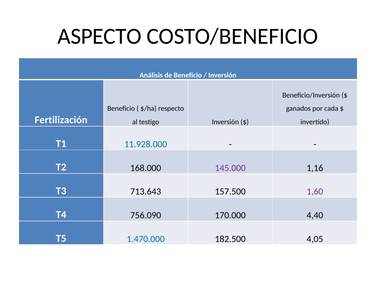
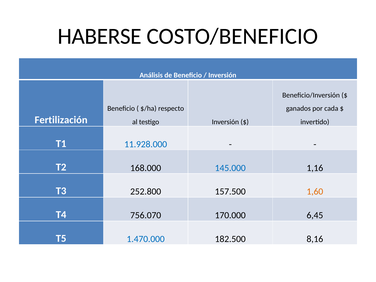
ASPECTO: ASPECTO -> HABERSE
145.000 colour: purple -> blue
713.643: 713.643 -> 252.800
1,60 colour: purple -> orange
756.090: 756.090 -> 756.070
4,40: 4,40 -> 6,45
4,05: 4,05 -> 8,16
